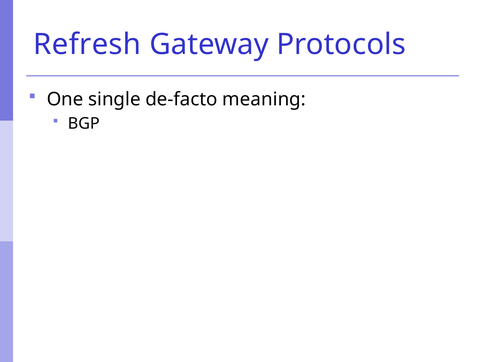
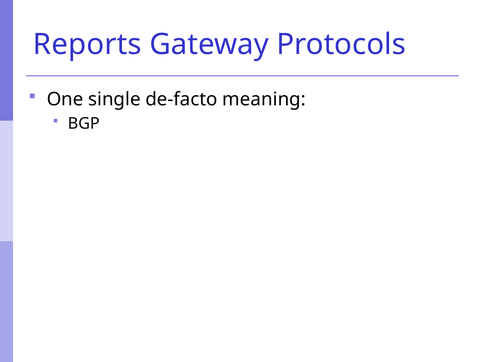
Refresh: Refresh -> Reports
